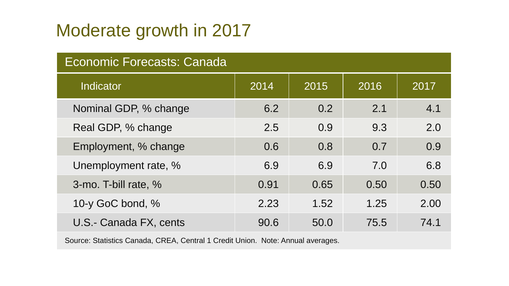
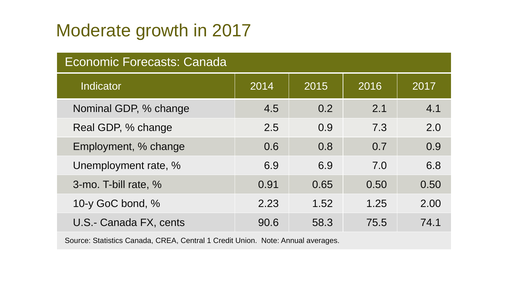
6.2: 6.2 -> 4.5
9.3: 9.3 -> 7.3
50.0: 50.0 -> 58.3
